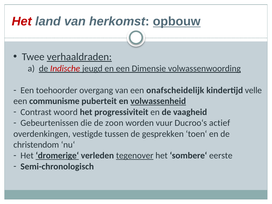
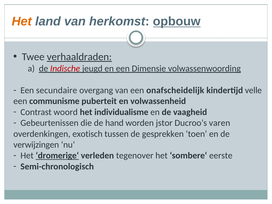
Het at (22, 21) colour: red -> orange
toehoorder: toehoorder -> secundaire
volwassenheid underline: present -> none
progressiviteit: progressiviteit -> individualisme
zoon: zoon -> hand
vuur: vuur -> jstor
actief: actief -> varen
vestigde: vestigde -> exotisch
christendom: christendom -> verwijzingen
tegenover underline: present -> none
